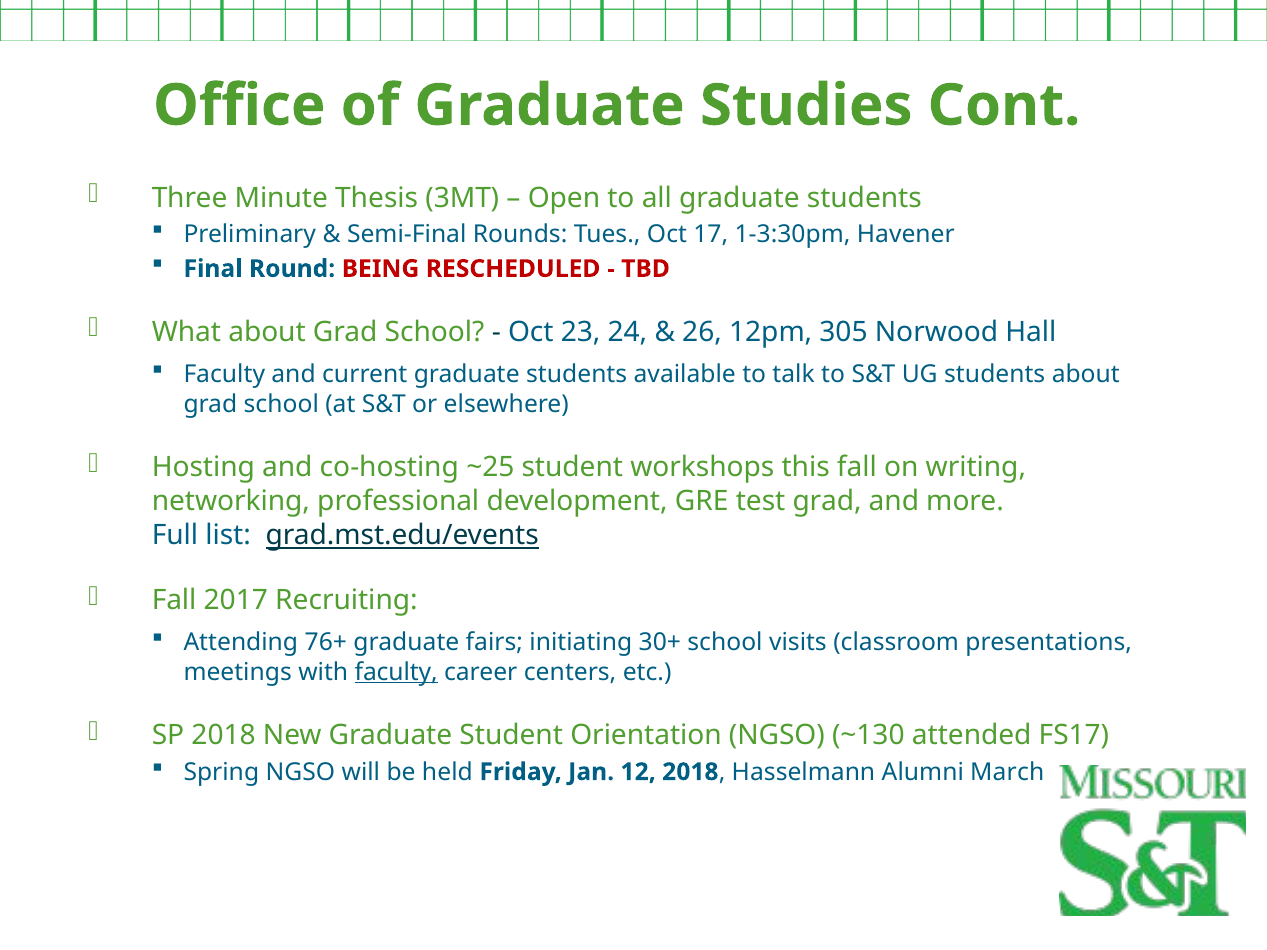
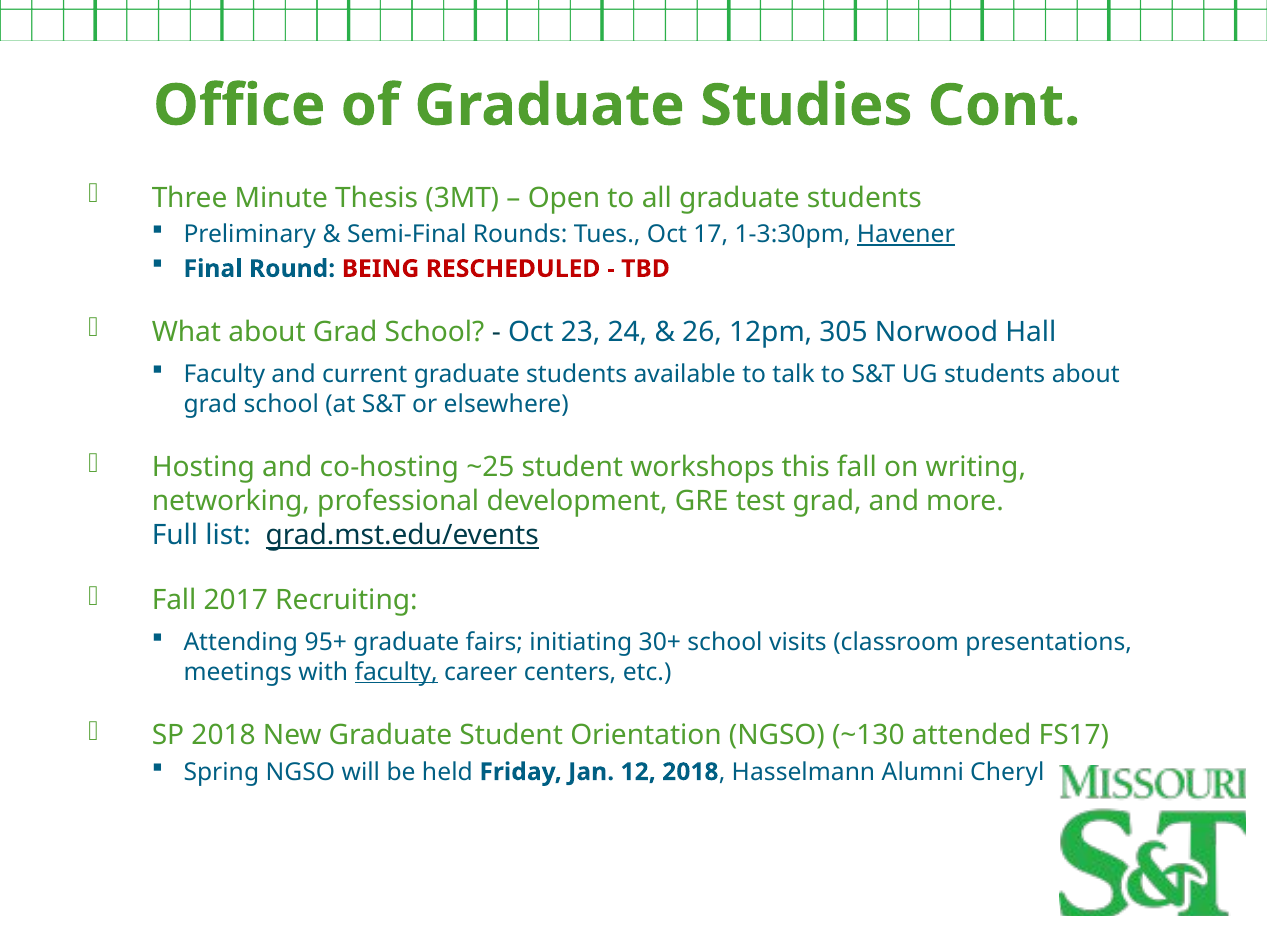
Havener underline: none -> present
76+: 76+ -> 95+
March: March -> Cheryl
